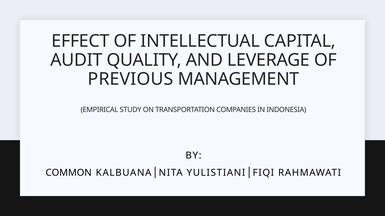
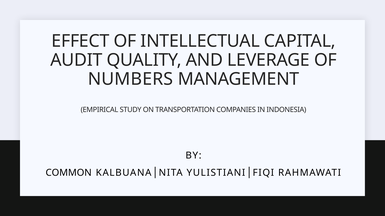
PREVIOUS: PREVIOUS -> NUMBERS
